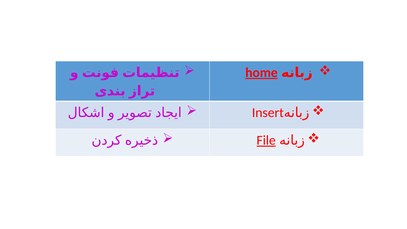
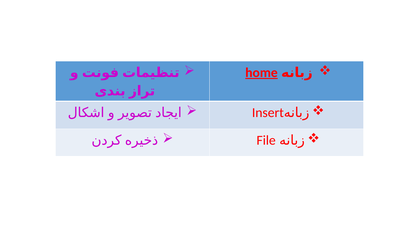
File underline: present -> none
